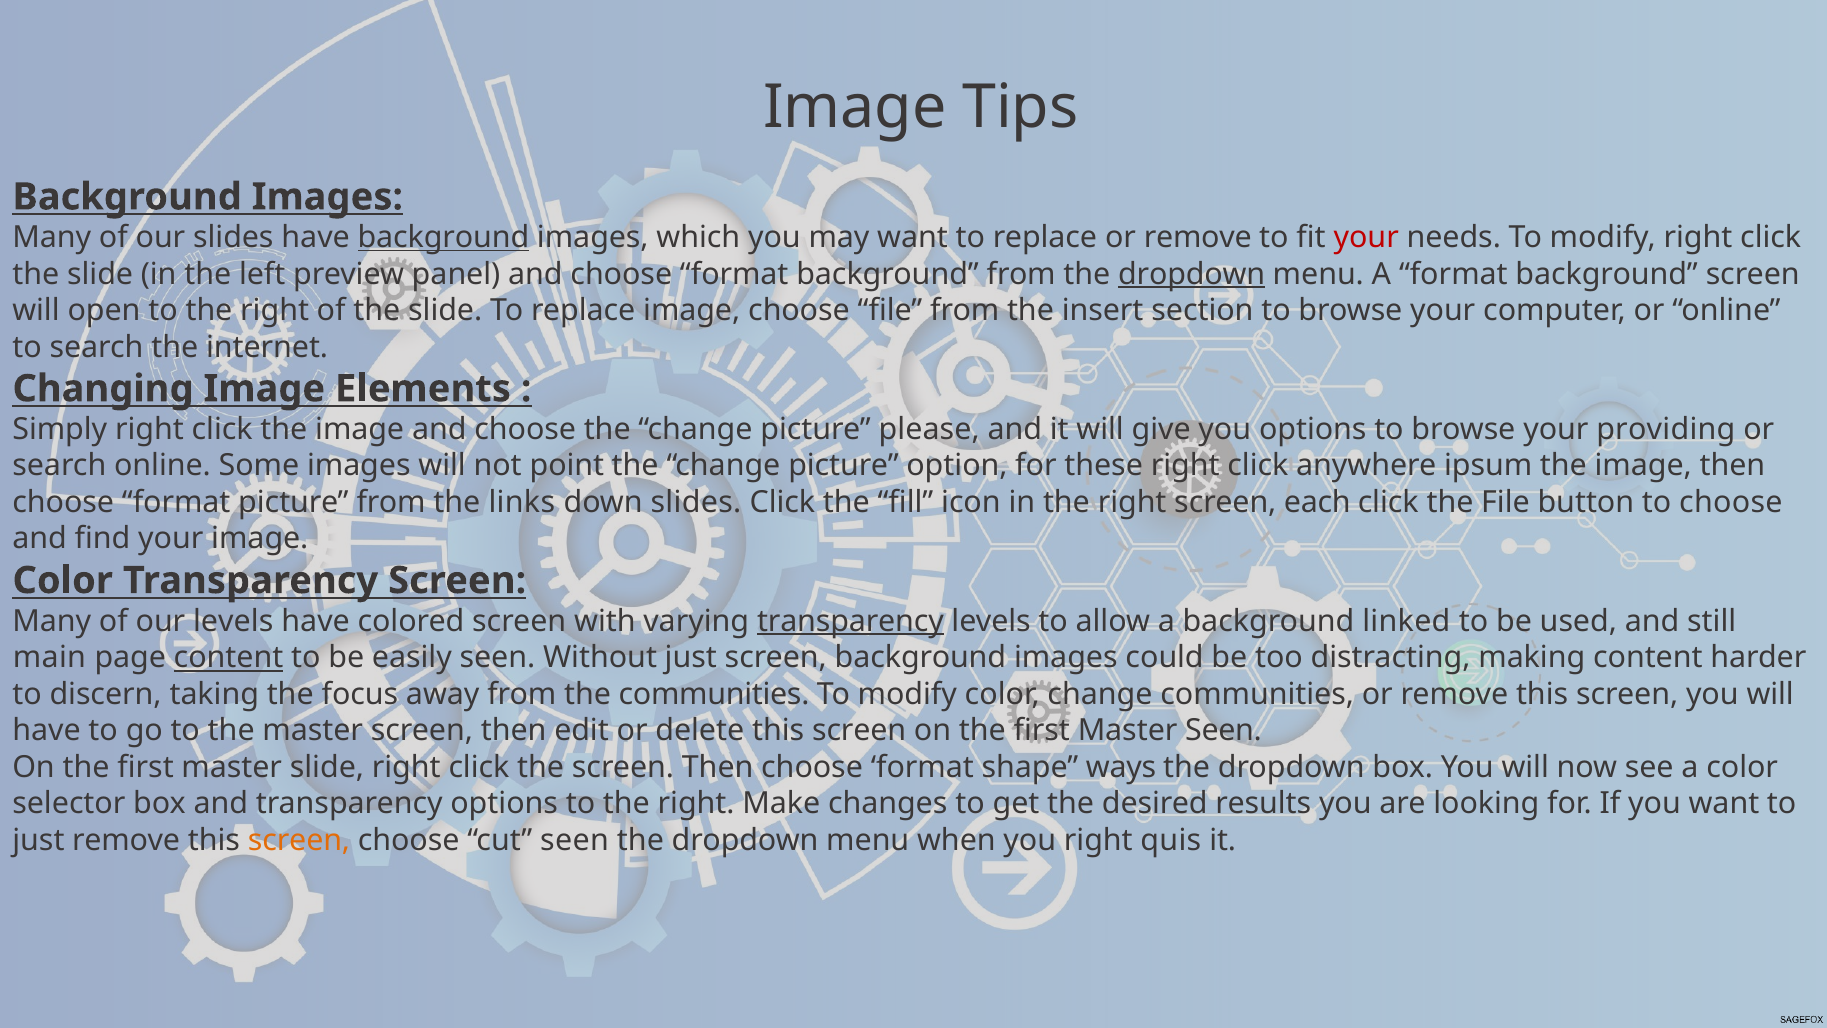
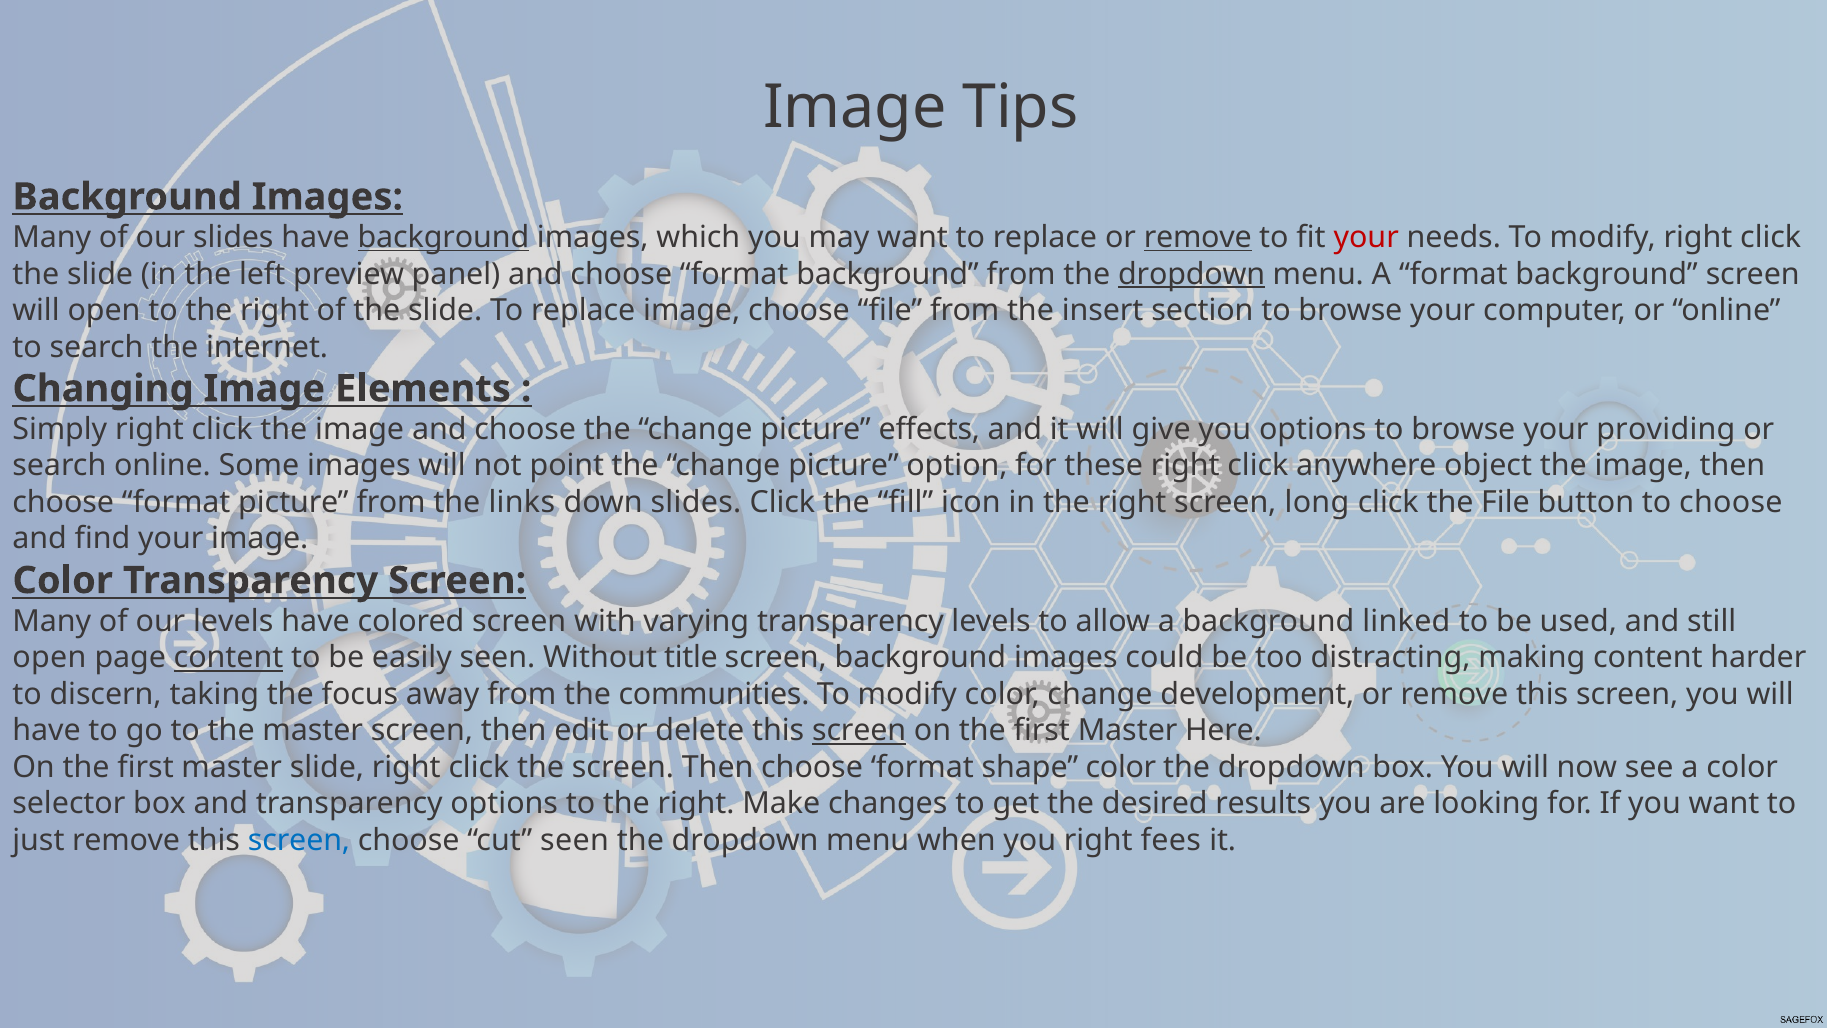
remove at (1198, 237) underline: none -> present
please: please -> effects
ipsum: ipsum -> object
each: each -> long
transparency at (850, 621) underline: present -> none
main at (49, 657): main -> open
Without just: just -> title
change communities: communities -> development
screen at (859, 731) underline: none -> present
Master Seen: Seen -> Here
shape ways: ways -> color
screen at (299, 840) colour: orange -> blue
quis: quis -> fees
